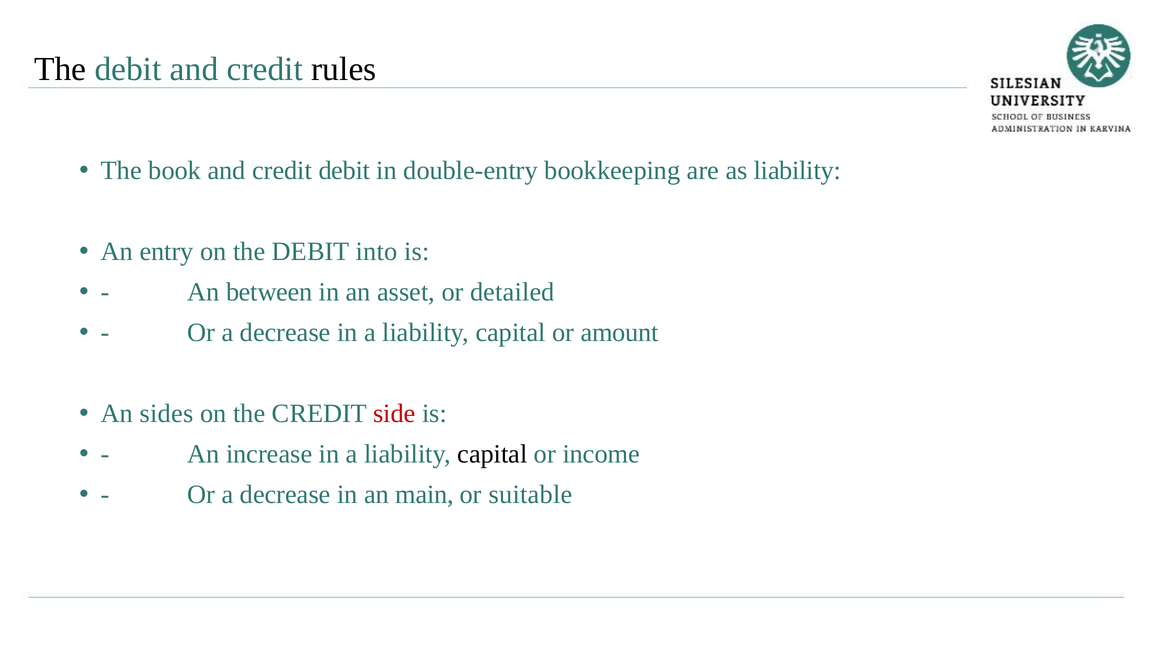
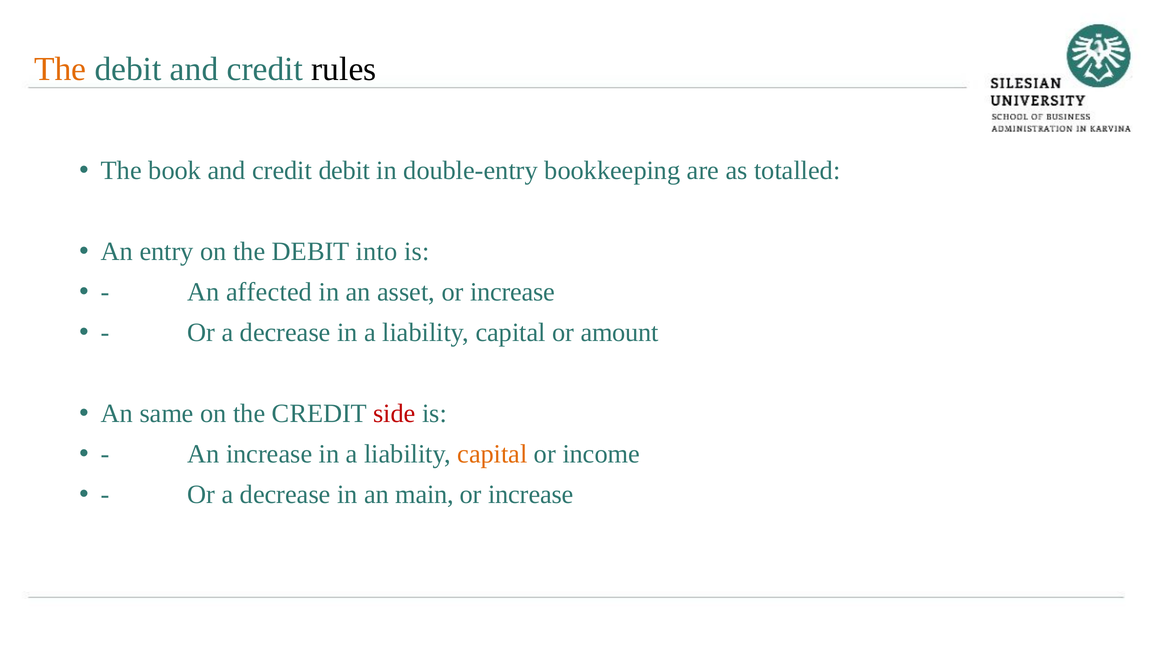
The at (60, 69) colour: black -> orange
as liability: liability -> totalled
between: between -> affected
asset or detailed: detailed -> increase
sides: sides -> same
capital at (492, 454) colour: black -> orange
suitable at (531, 494): suitable -> increase
